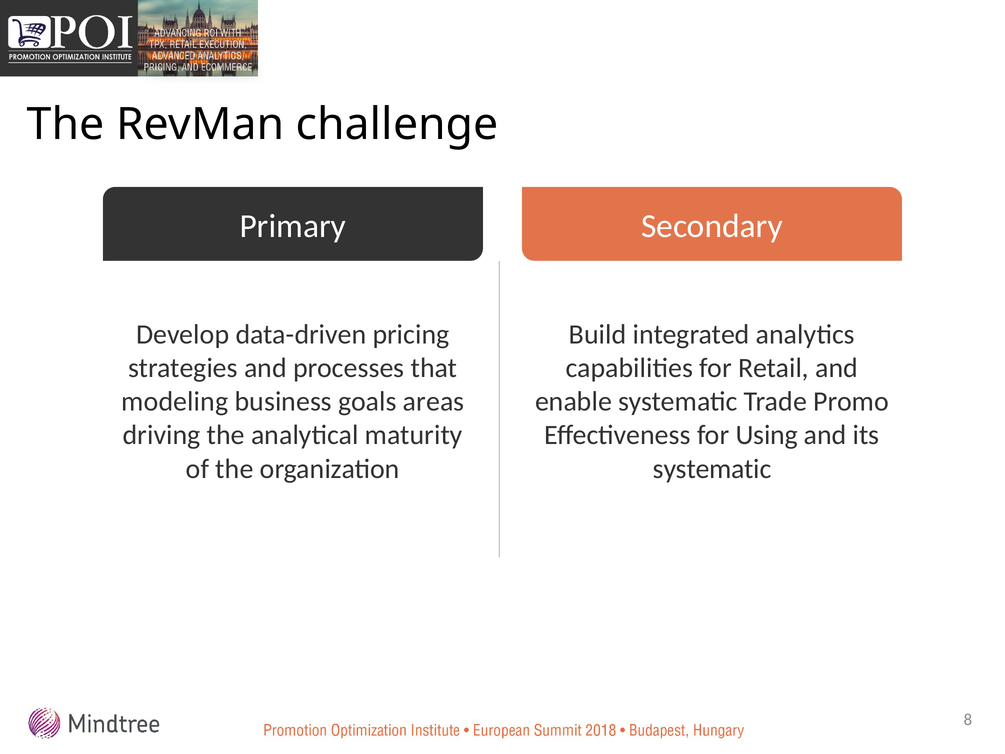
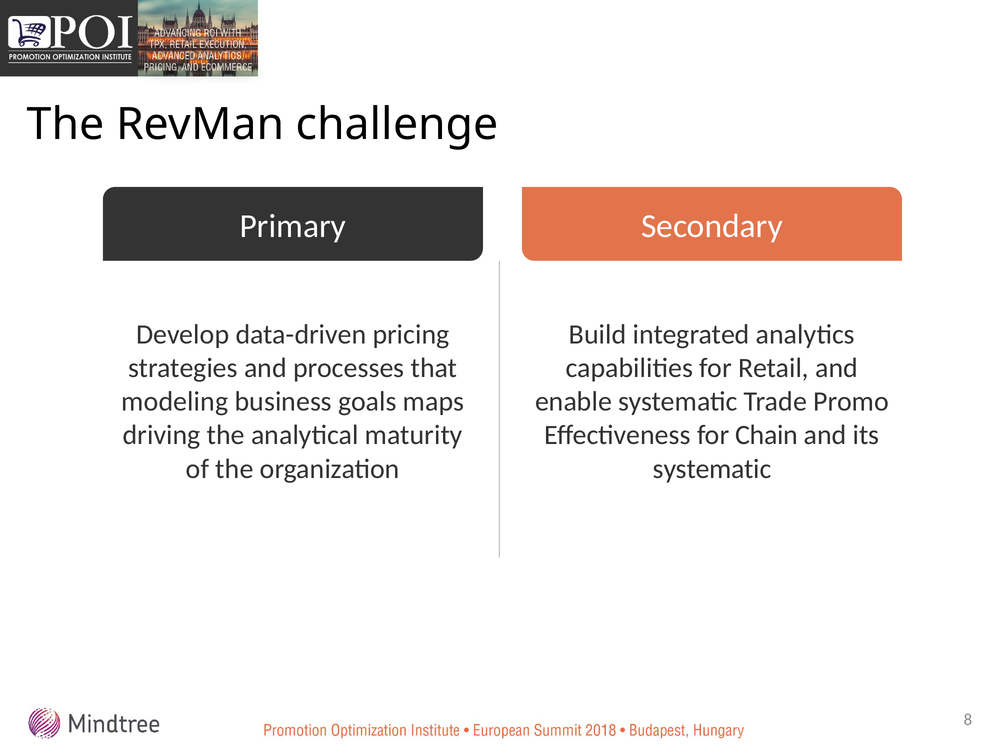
areas: areas -> maps
Using: Using -> Chain
